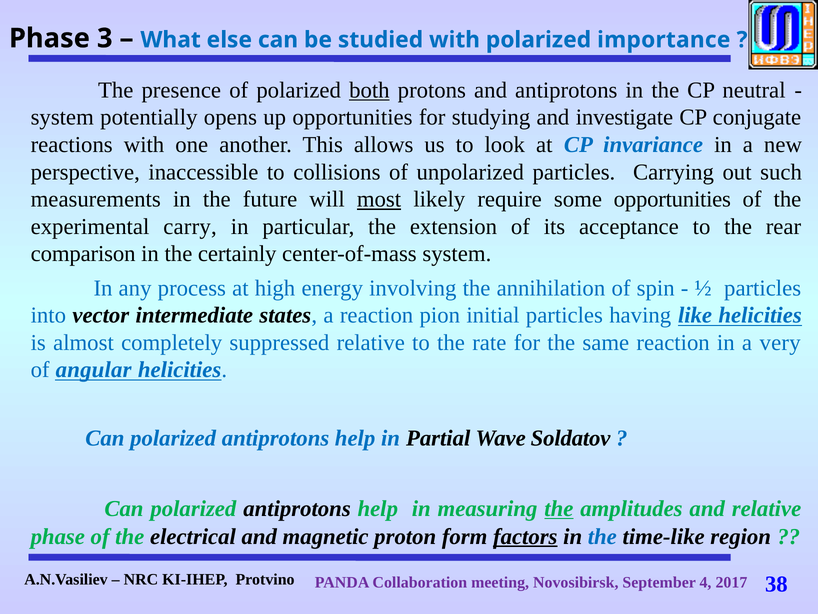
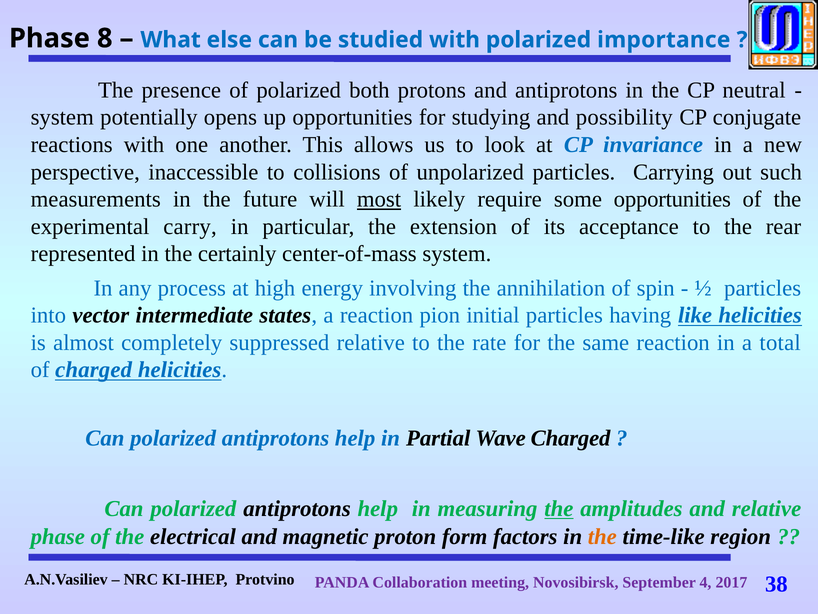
3: 3 -> 8
both underline: present -> none
investigate: investigate -> possibility
comparison: comparison -> represented
very: very -> total
of angular: angular -> charged
Wave Soldatov: Soldatov -> Charged
factors underline: present -> none
the at (602, 536) colour: blue -> orange
